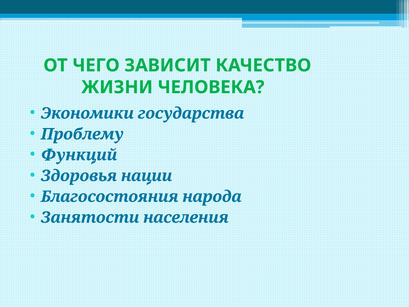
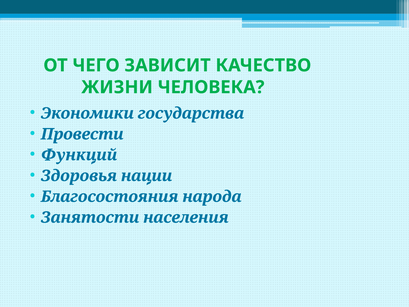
Проблему: Проблему -> Провести
